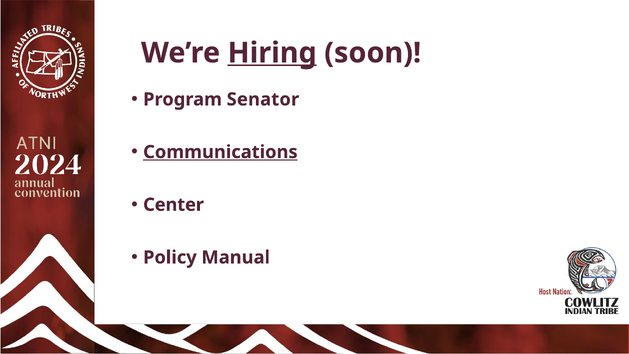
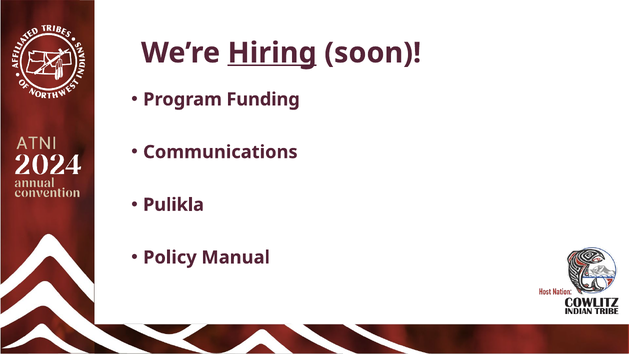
Senator: Senator -> Funding
Communications underline: present -> none
Center: Center -> Pulikla
